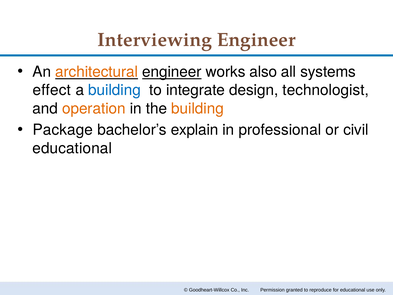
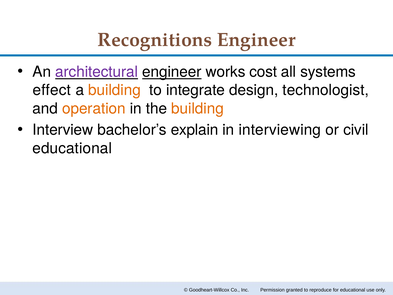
Interviewing: Interviewing -> Recognitions
architectural colour: orange -> purple
also: also -> cost
building at (115, 90) colour: blue -> orange
Package: Package -> Interview
professional: professional -> interviewing
